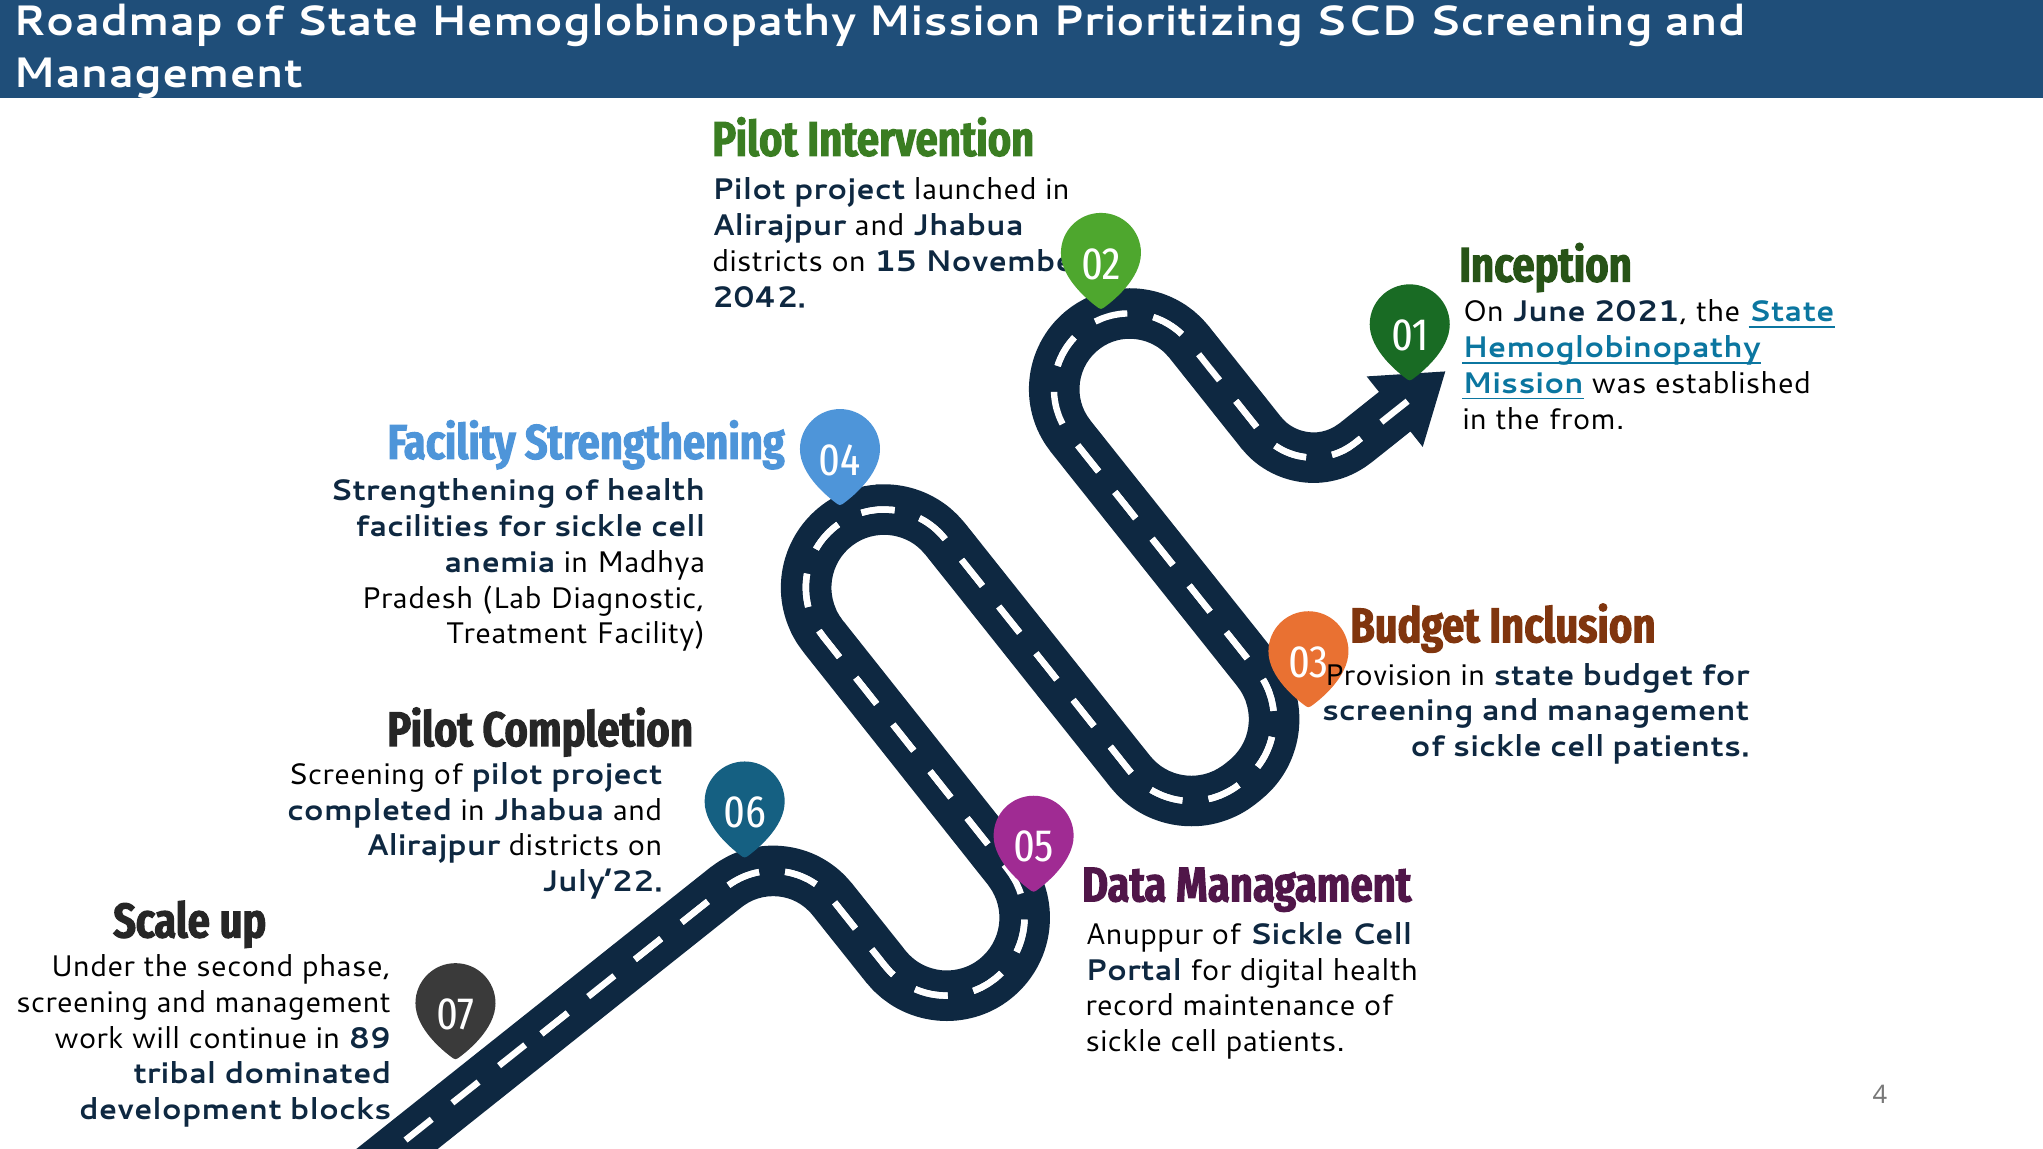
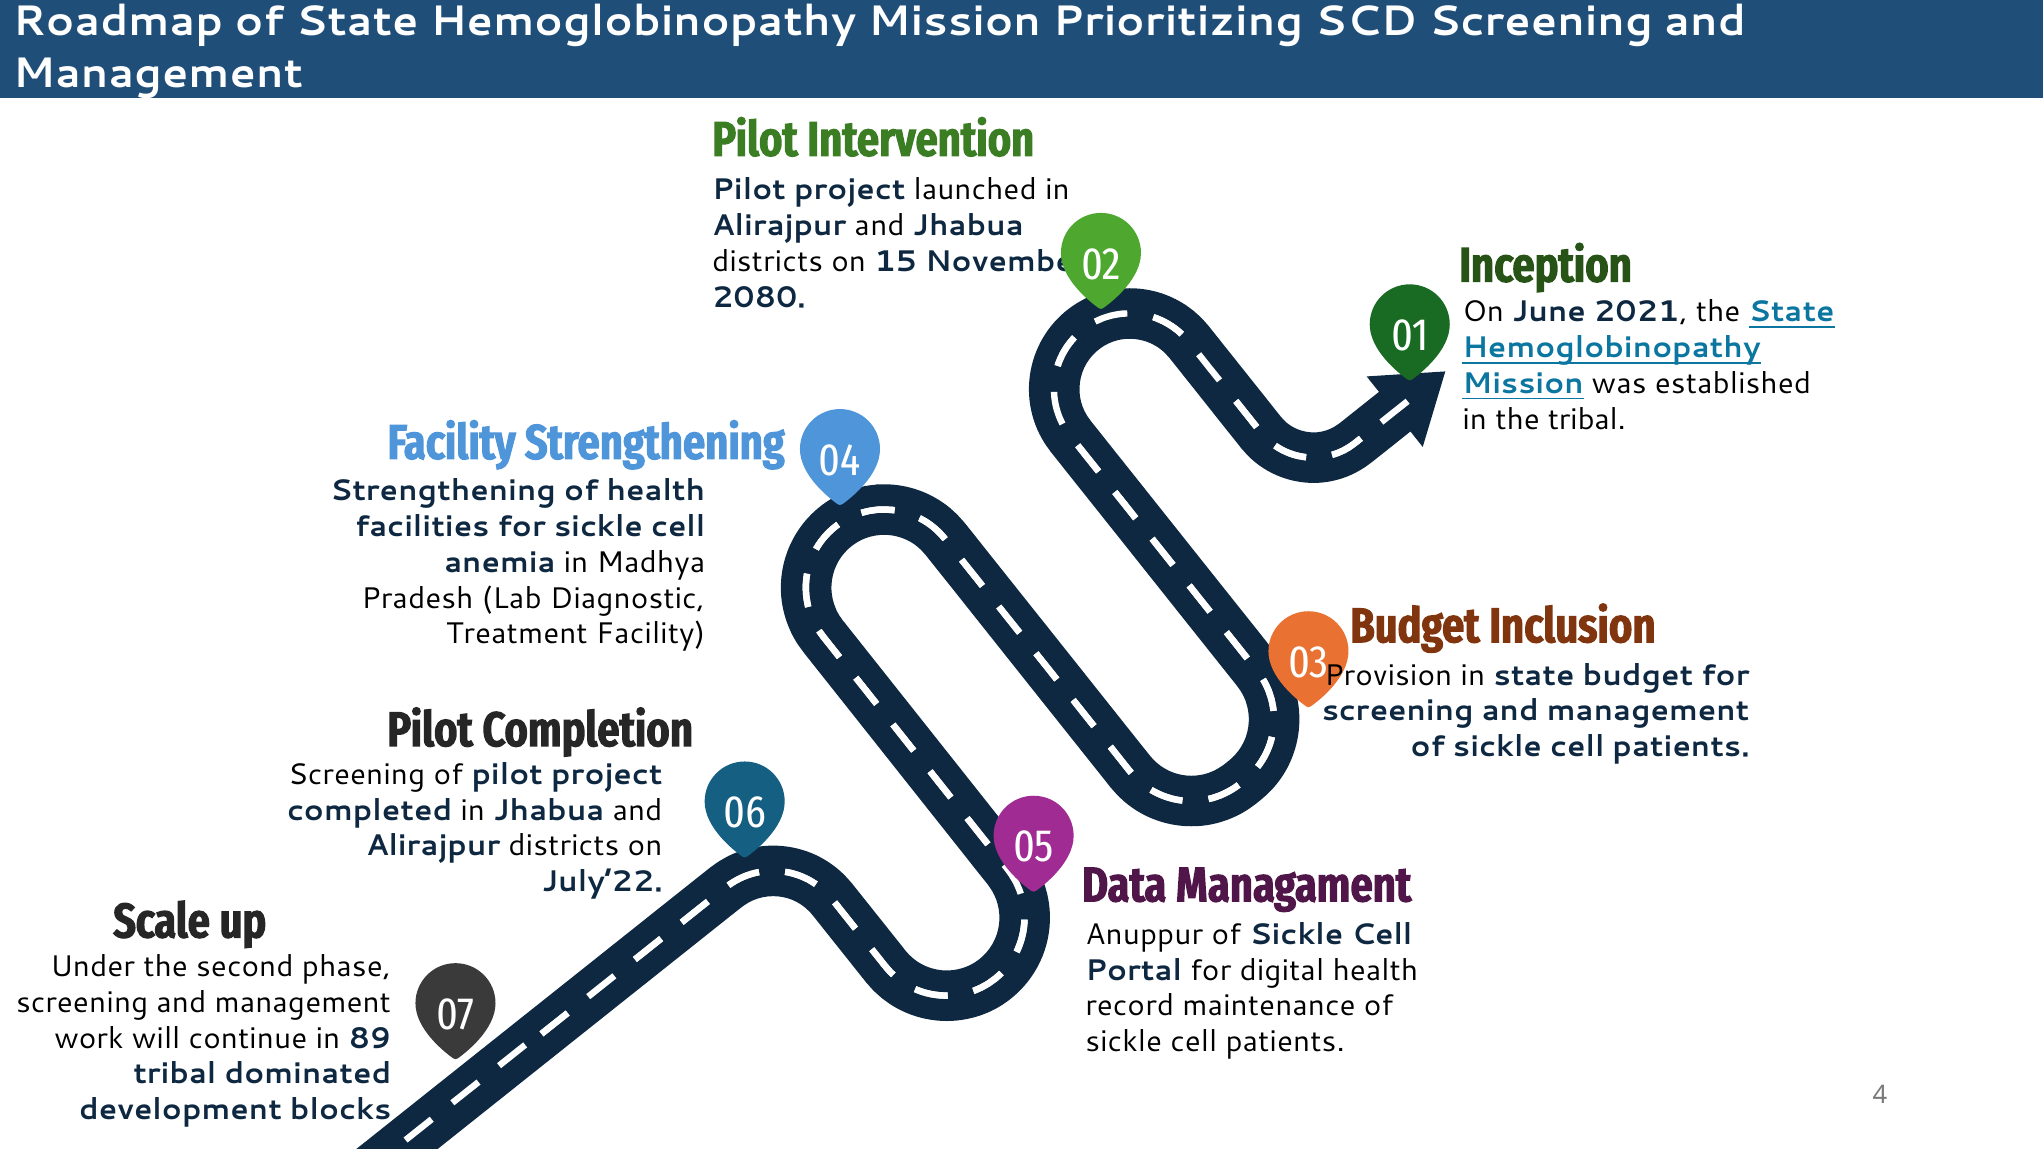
2042: 2042 -> 2080
the from: from -> tribal
